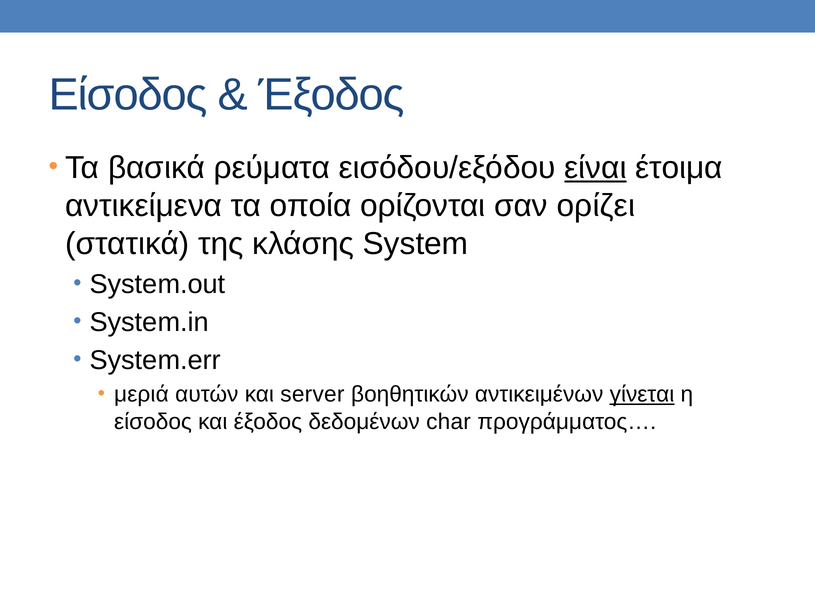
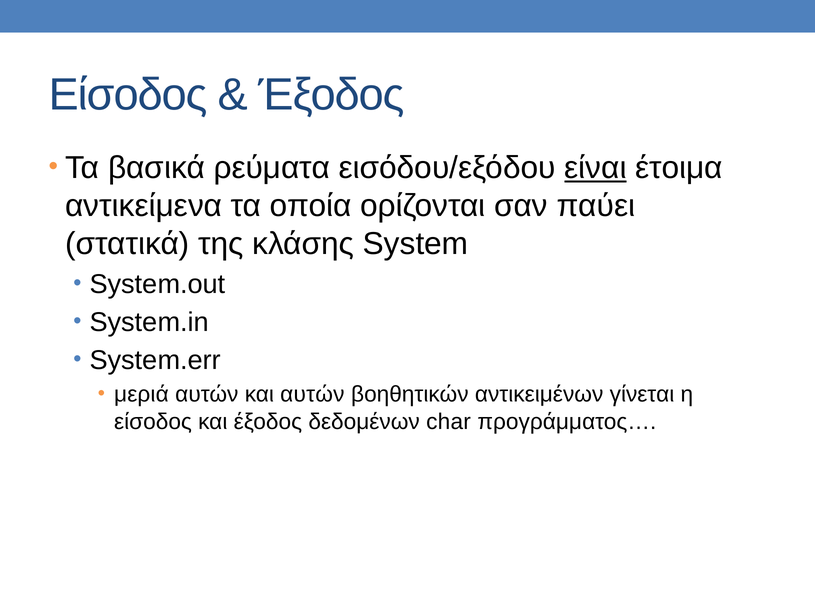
ορίζει: ορίζει -> παύει
και server: server -> αυτών
γίνεται underline: present -> none
